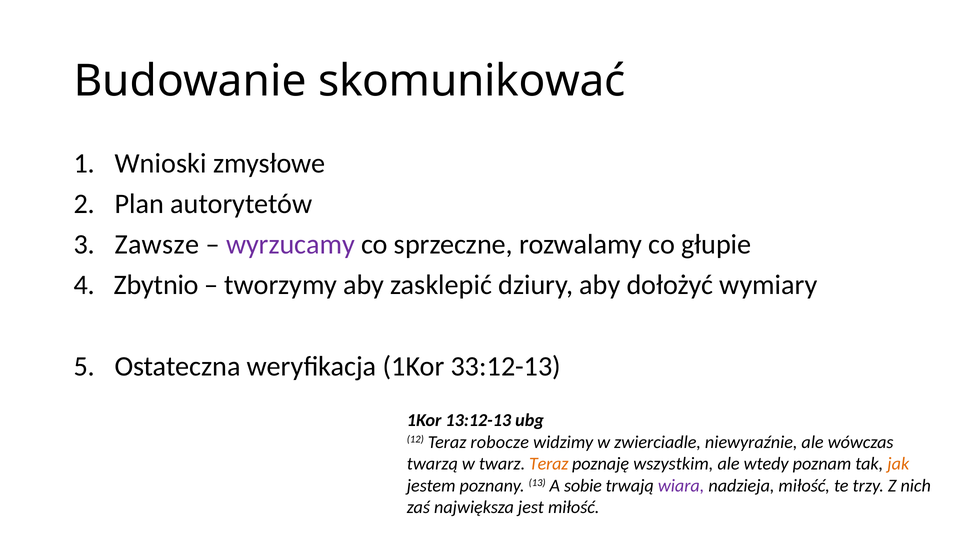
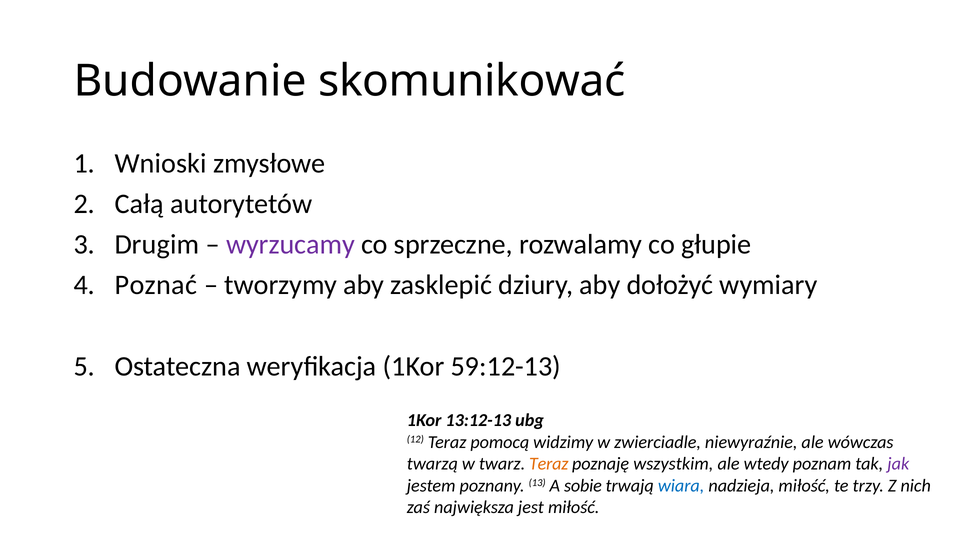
Plan: Plan -> Całą
Zawsze: Zawsze -> Drugim
Zbytnio: Zbytnio -> Poznać
33:12-13: 33:12-13 -> 59:12-13
robocze: robocze -> pomocą
jak colour: orange -> purple
wiara colour: purple -> blue
